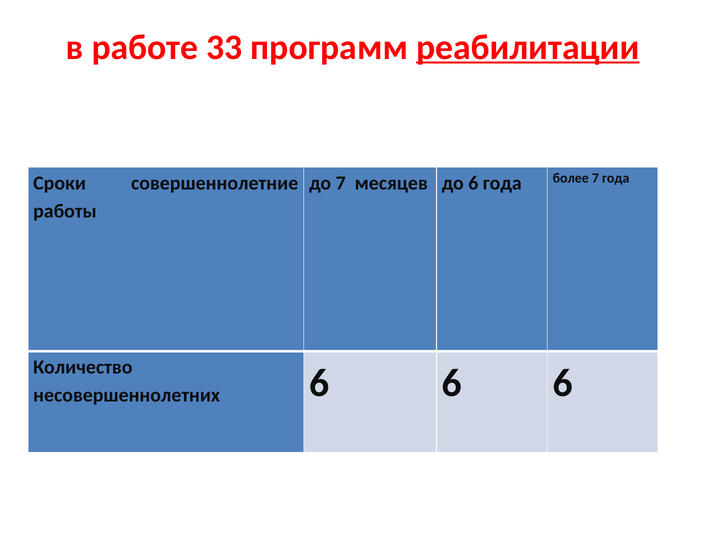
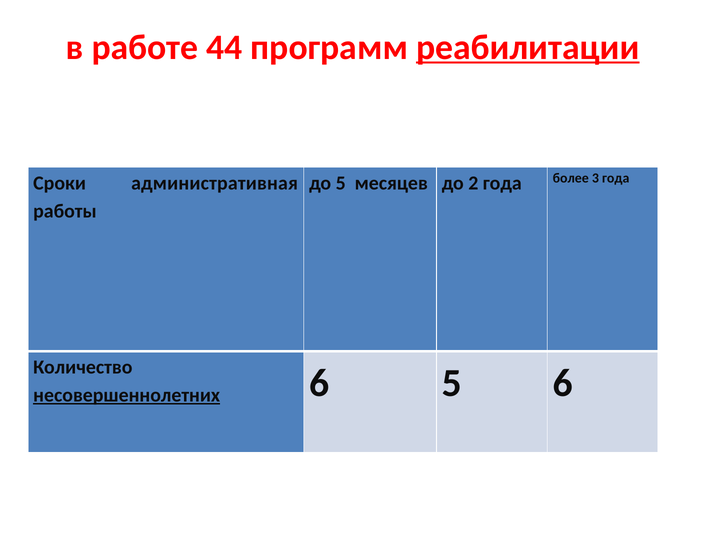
33: 33 -> 44
совершеннолетние: совершеннолетние -> административная
до 7: 7 -> 5
до 6: 6 -> 2
более 7: 7 -> 3
несовершеннолетних underline: none -> present
6 at (452, 383): 6 -> 5
